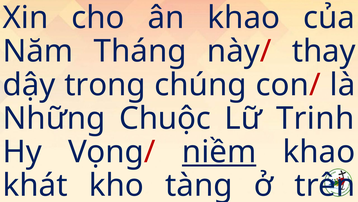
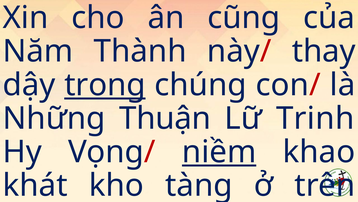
ân khao: khao -> cũng
Tháng: Tháng -> Thành
trong underline: none -> present
Chuộc: Chuộc -> Thuận
